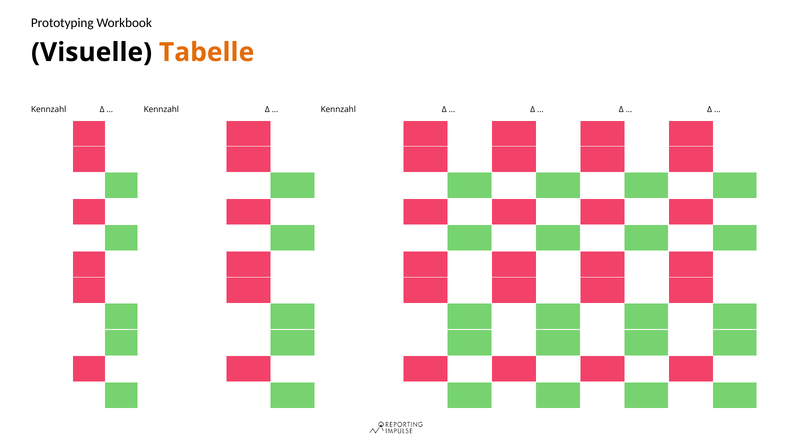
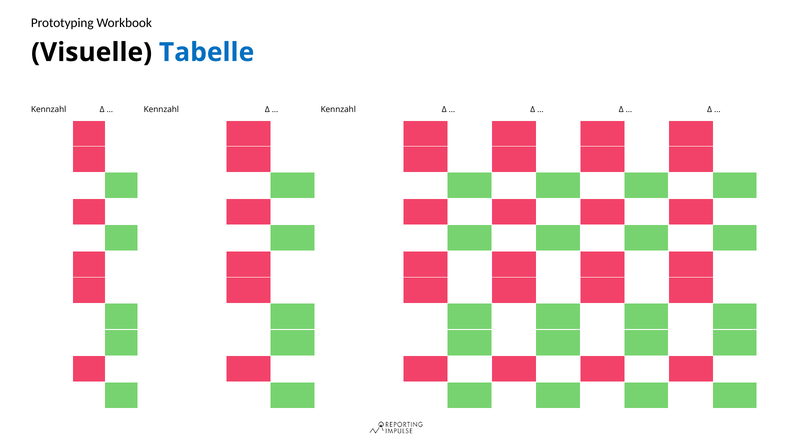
Tabelle colour: orange -> blue
